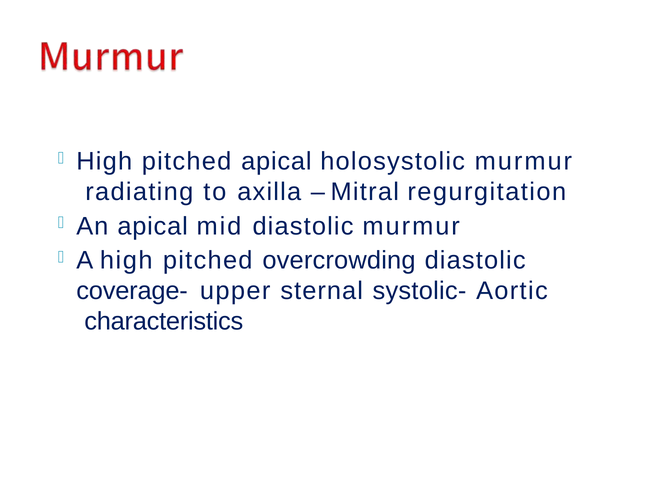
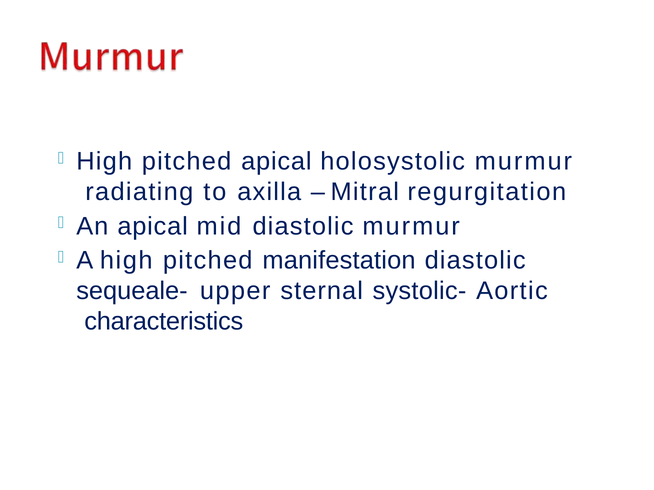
overcrowding: overcrowding -> manifestation
coverage-: coverage- -> sequeale-
